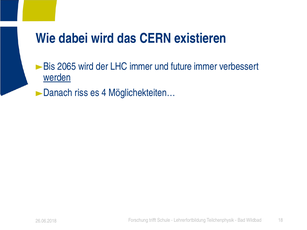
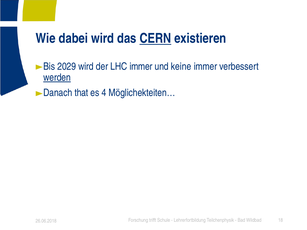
CERN underline: none -> present
2065: 2065 -> 2029
future: future -> keine
riss: riss -> that
